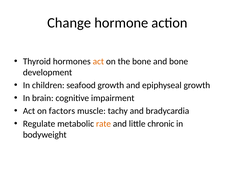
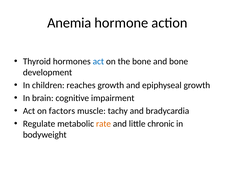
Change: Change -> Anemia
act at (98, 61) colour: orange -> blue
seafood: seafood -> reaches
